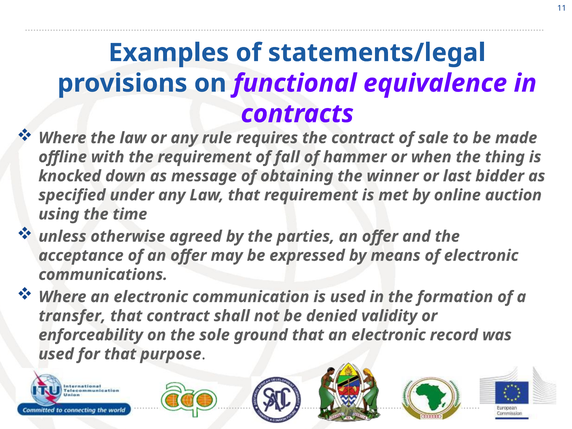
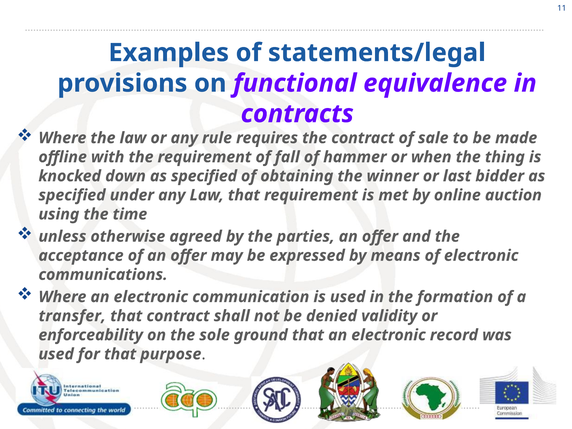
down as message: message -> specified
